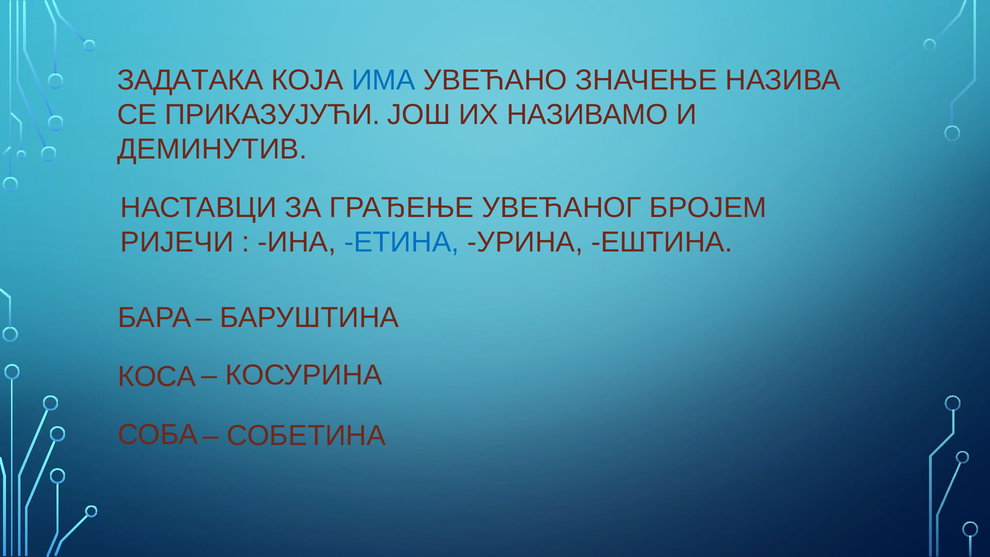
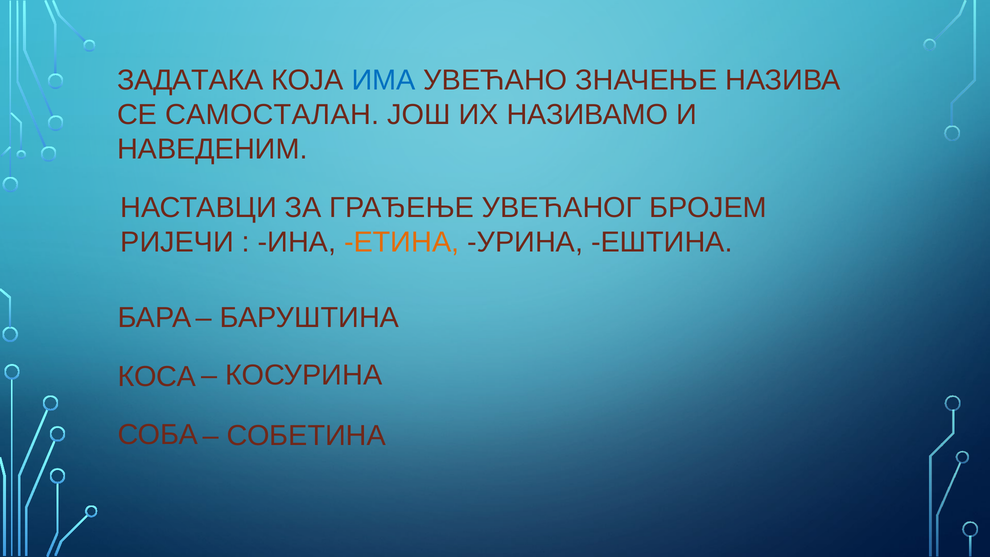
ПРИКАЗУЈУЋИ: ПРИКАЗУЈУЋИ -> САМОСТАЛАН
ДЕМИНУТИВ: ДЕМИНУТИВ -> НАВЕДЕНИМ
ЕТИНА colour: blue -> orange
